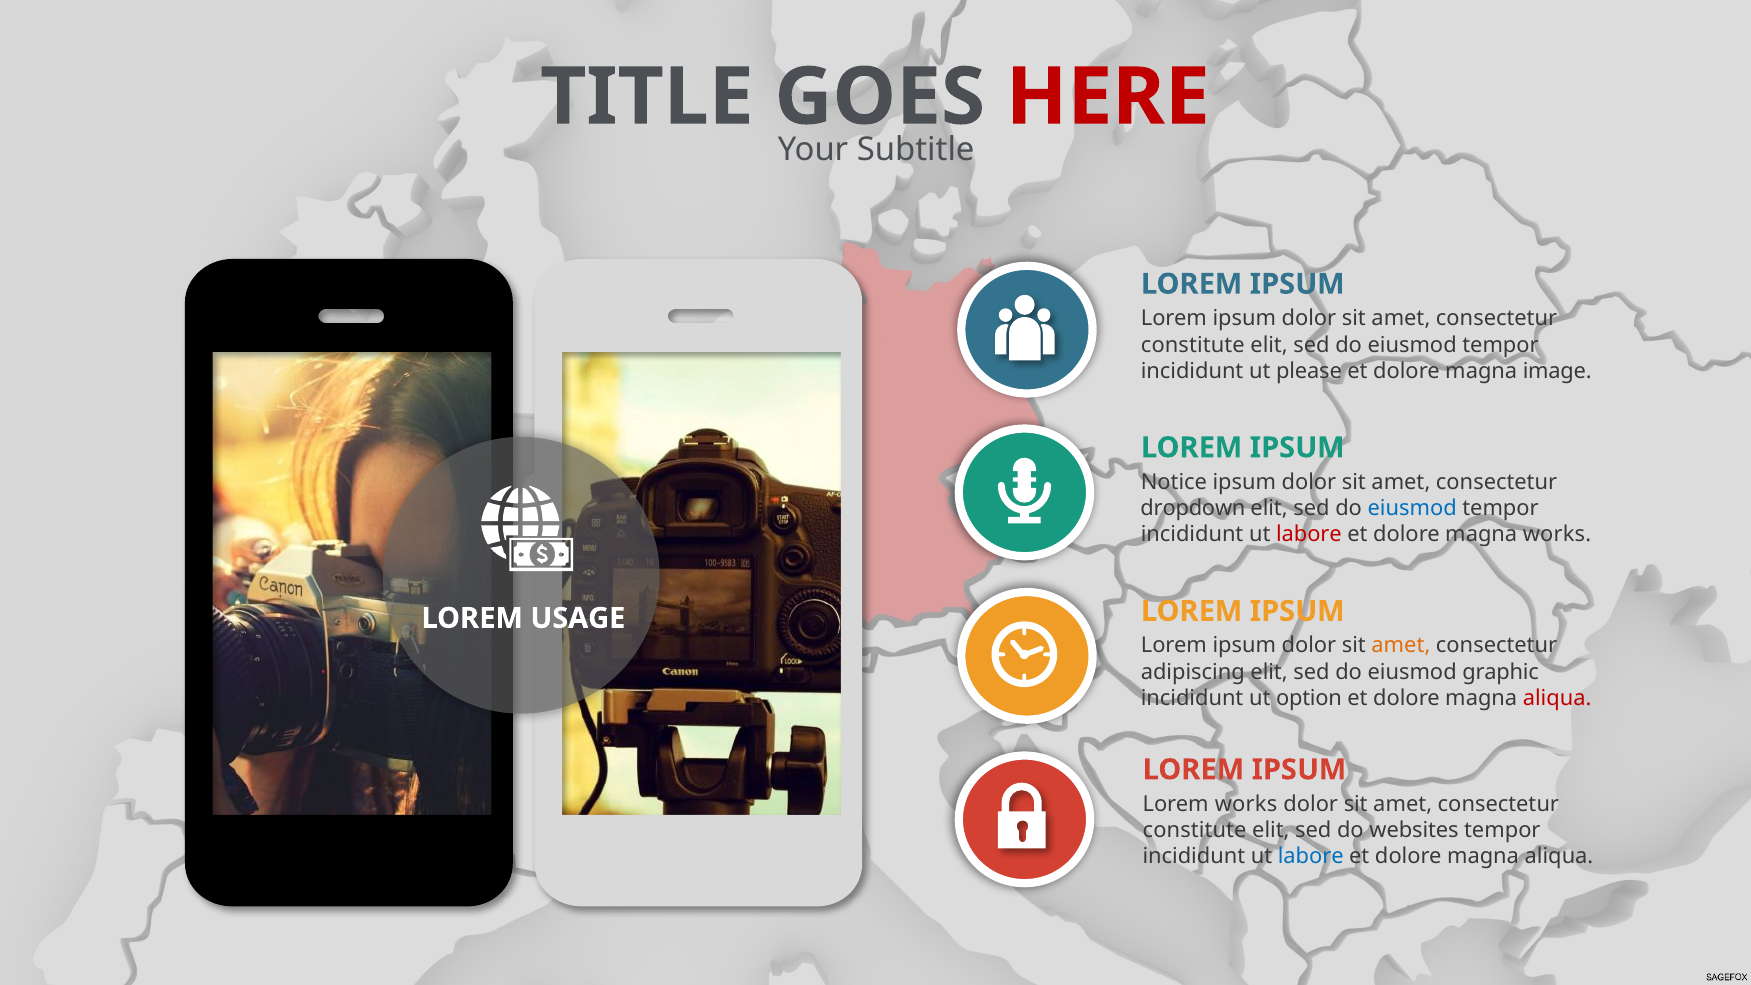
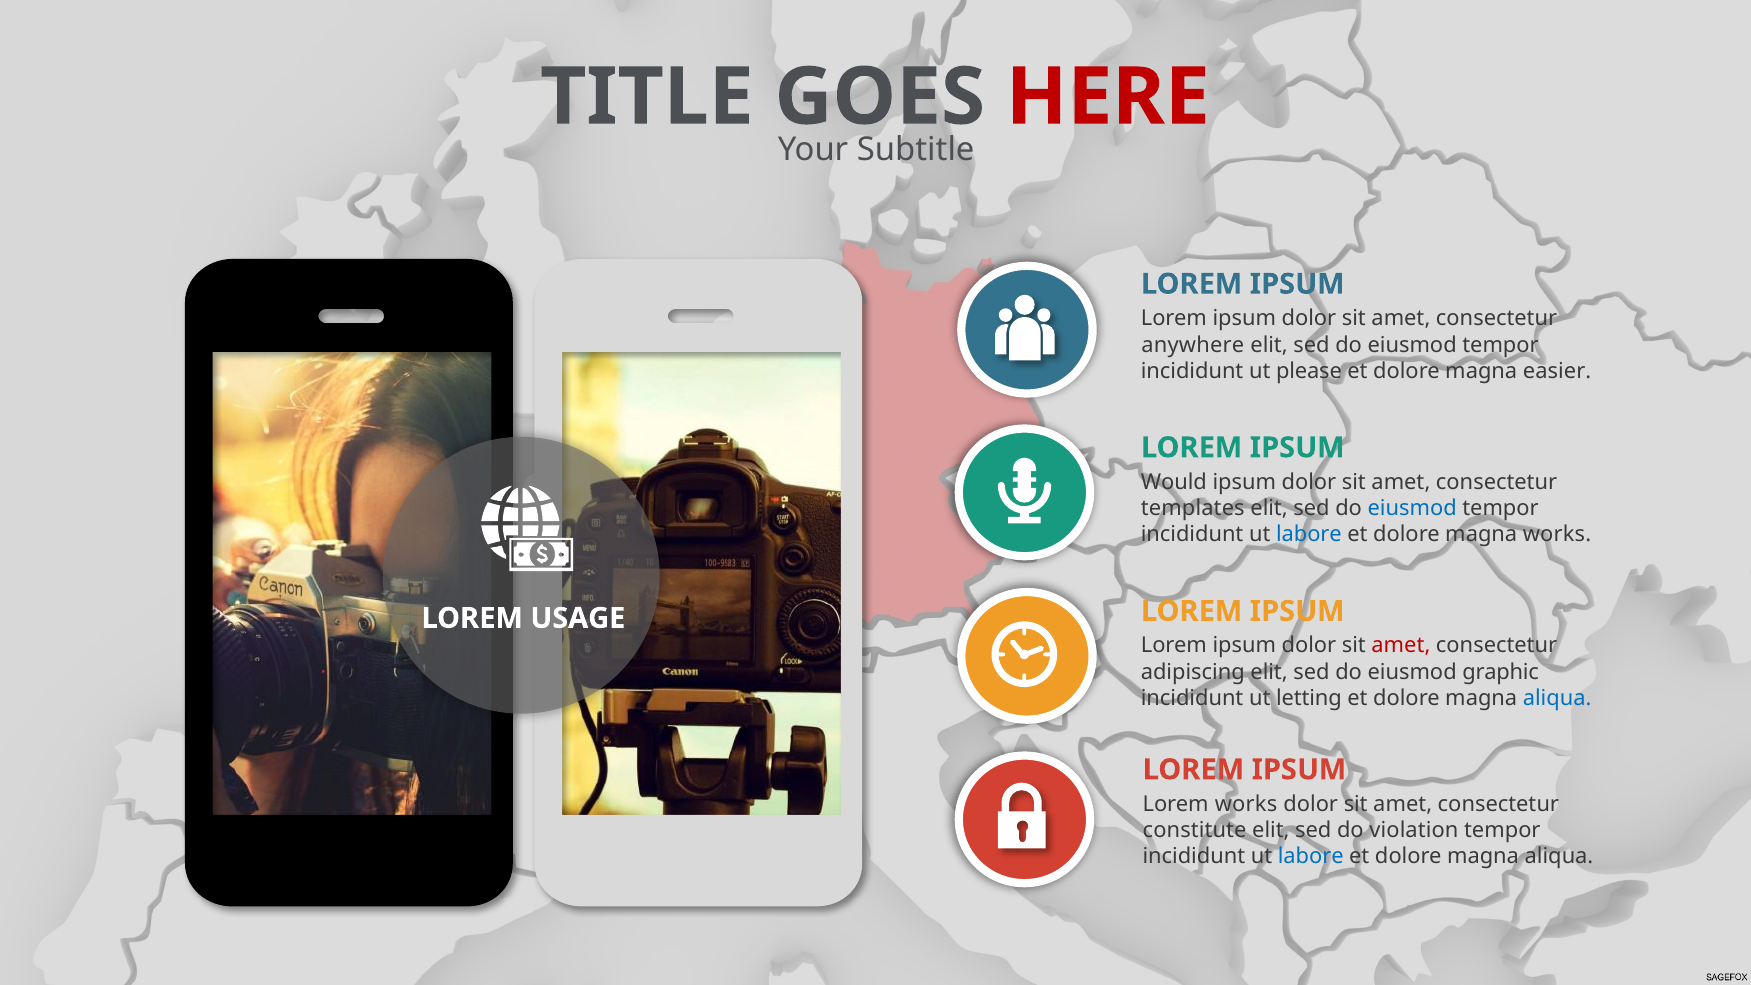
constitute at (1193, 345): constitute -> anywhere
image: image -> easier
Notice: Notice -> Would
dropdown: dropdown -> templates
labore at (1309, 535) colour: red -> blue
amet at (1401, 646) colour: orange -> red
option: option -> letting
aliqua at (1557, 698) colour: red -> blue
websites: websites -> violation
